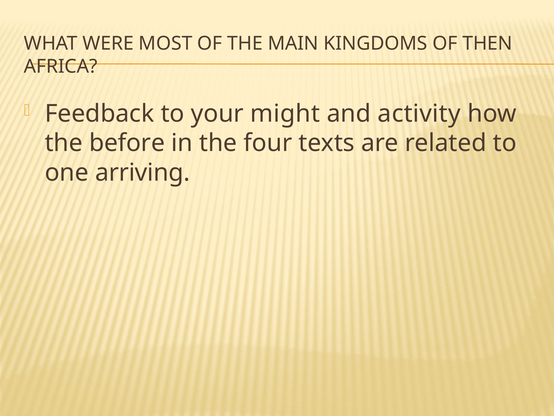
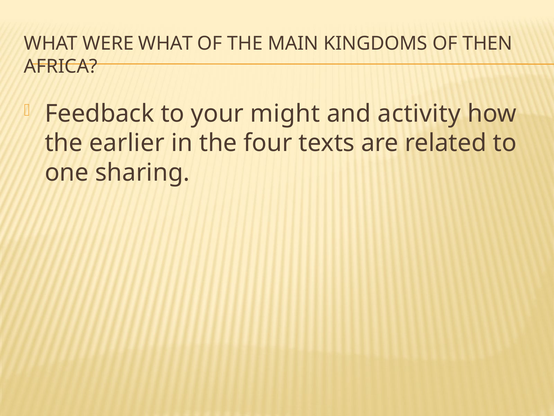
WERE MOST: MOST -> WHAT
before: before -> earlier
arriving: arriving -> sharing
